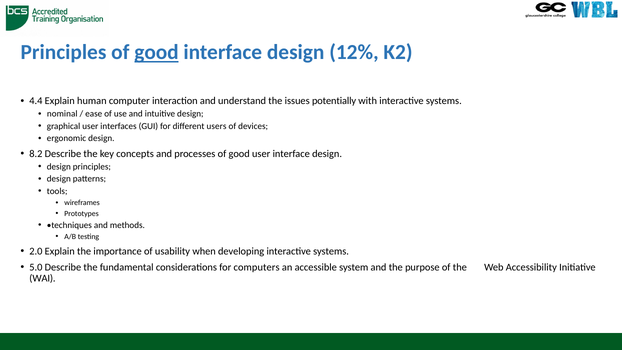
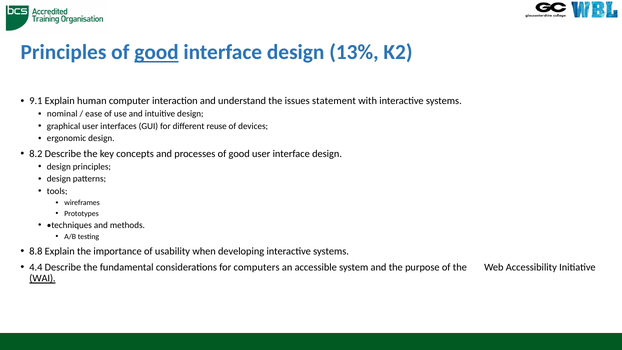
12%: 12% -> 13%
4.4: 4.4 -> 9.1
potentially: potentially -> statement
users: users -> reuse
2.0: 2.0 -> 8.8
5.0: 5.0 -> 4.4
WAI underline: none -> present
